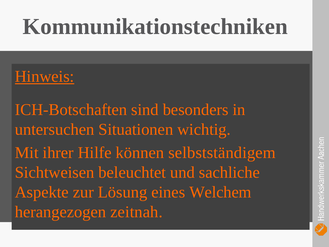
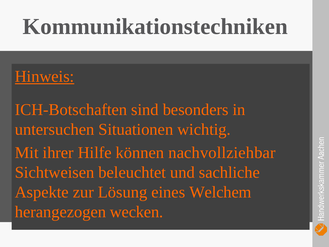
selbstständigem: selbstständigem -> nachvollziehbar
zeitnah: zeitnah -> wecken
